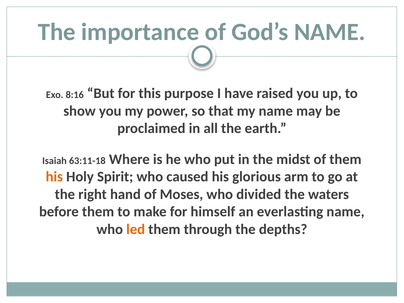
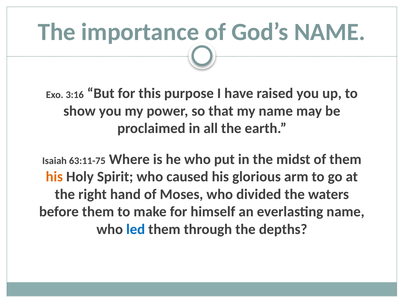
8:16: 8:16 -> 3:16
63:11-18: 63:11-18 -> 63:11-75
led colour: orange -> blue
